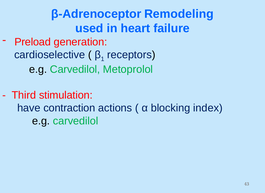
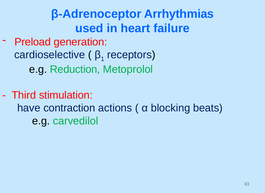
Remodeling: Remodeling -> Arrhythmias
Carvedilol at (75, 69): Carvedilol -> Reduction
index: index -> beats
